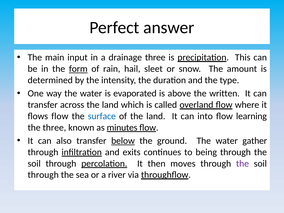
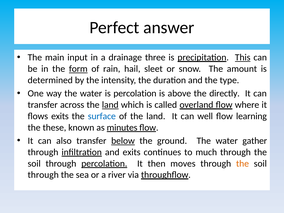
This underline: none -> present
is evaporated: evaporated -> percolation
written: written -> directly
land at (110, 105) underline: none -> present
flows flow: flow -> exits
into: into -> well
the three: three -> these
being: being -> much
the at (243, 163) colour: purple -> orange
